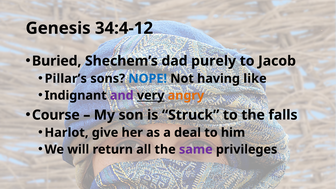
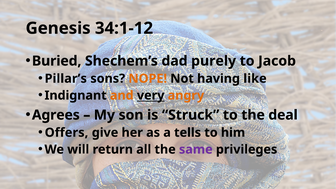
34:4-12: 34:4-12 -> 34:1-12
NOPE colour: blue -> orange
and colour: purple -> orange
Course: Course -> Agrees
falls: falls -> deal
Harlot: Harlot -> Offers
deal: deal -> tells
